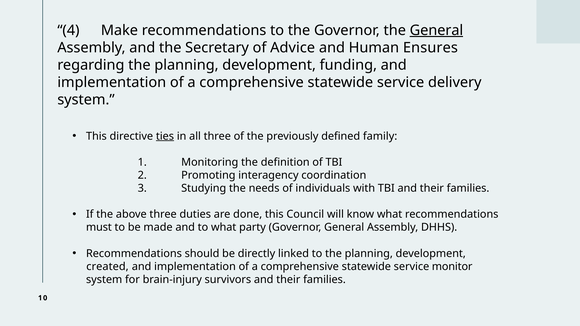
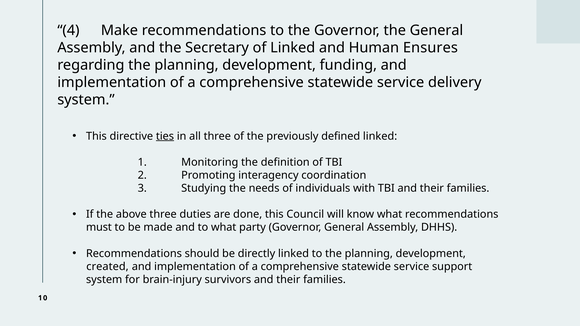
General at (436, 30) underline: present -> none
of Advice: Advice -> Linked
defined family: family -> linked
monitor: monitor -> support
